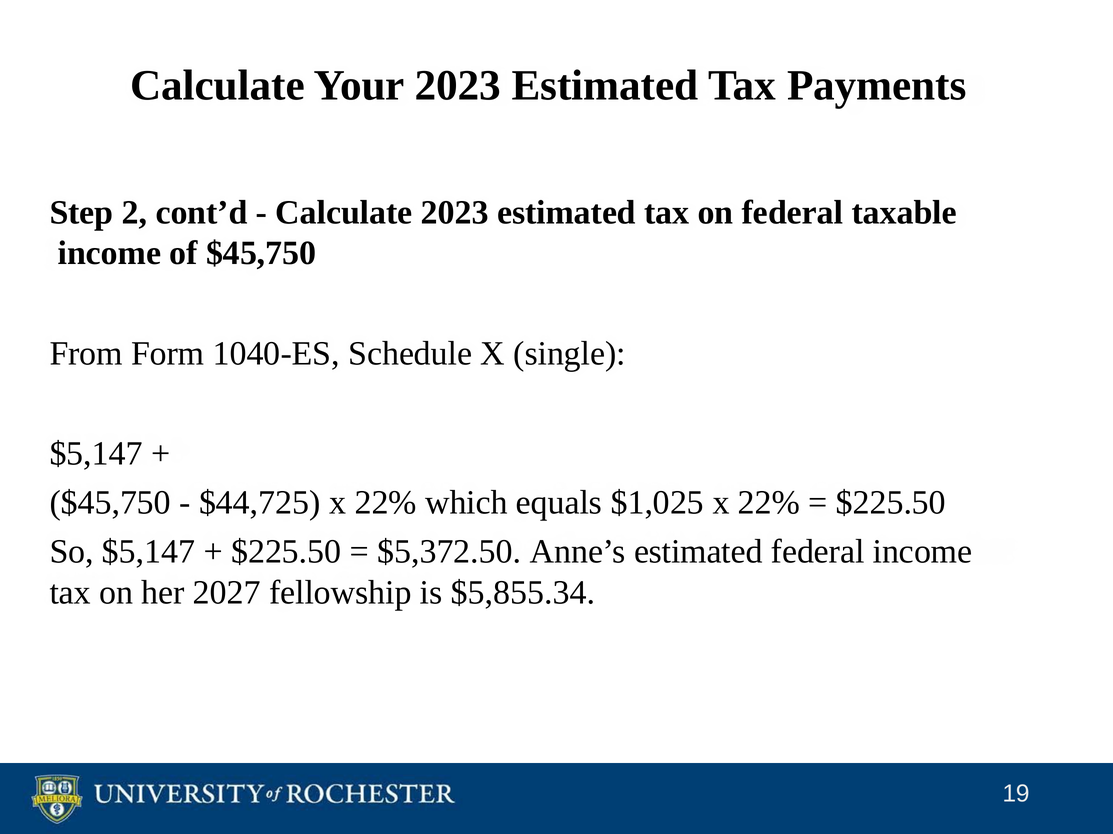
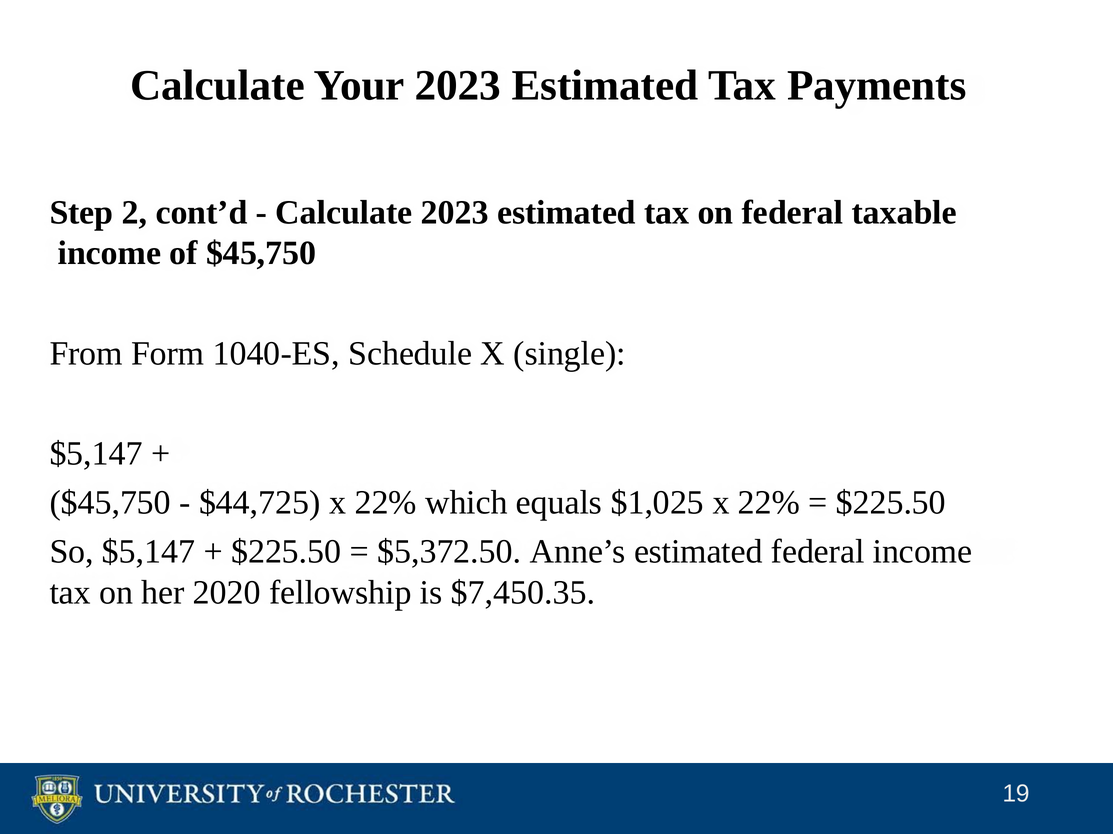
2027: 2027 -> 2020
$5,855.34: $5,855.34 -> $7,450.35
